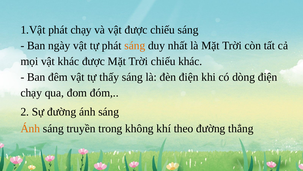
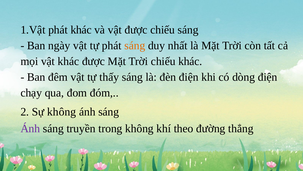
phát chạy: chạy -> khác
Sự đường: đường -> không
Ánh at (30, 128) colour: orange -> purple
